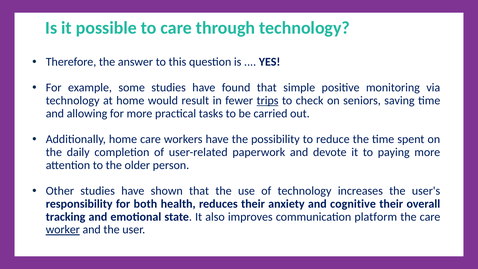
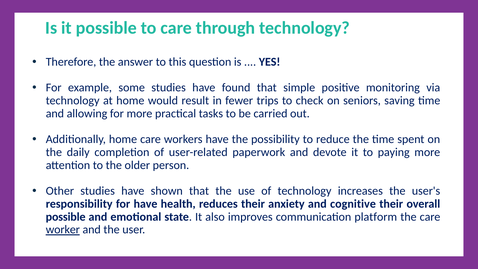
trips underline: present -> none
for both: both -> have
tracking at (66, 217): tracking -> possible
